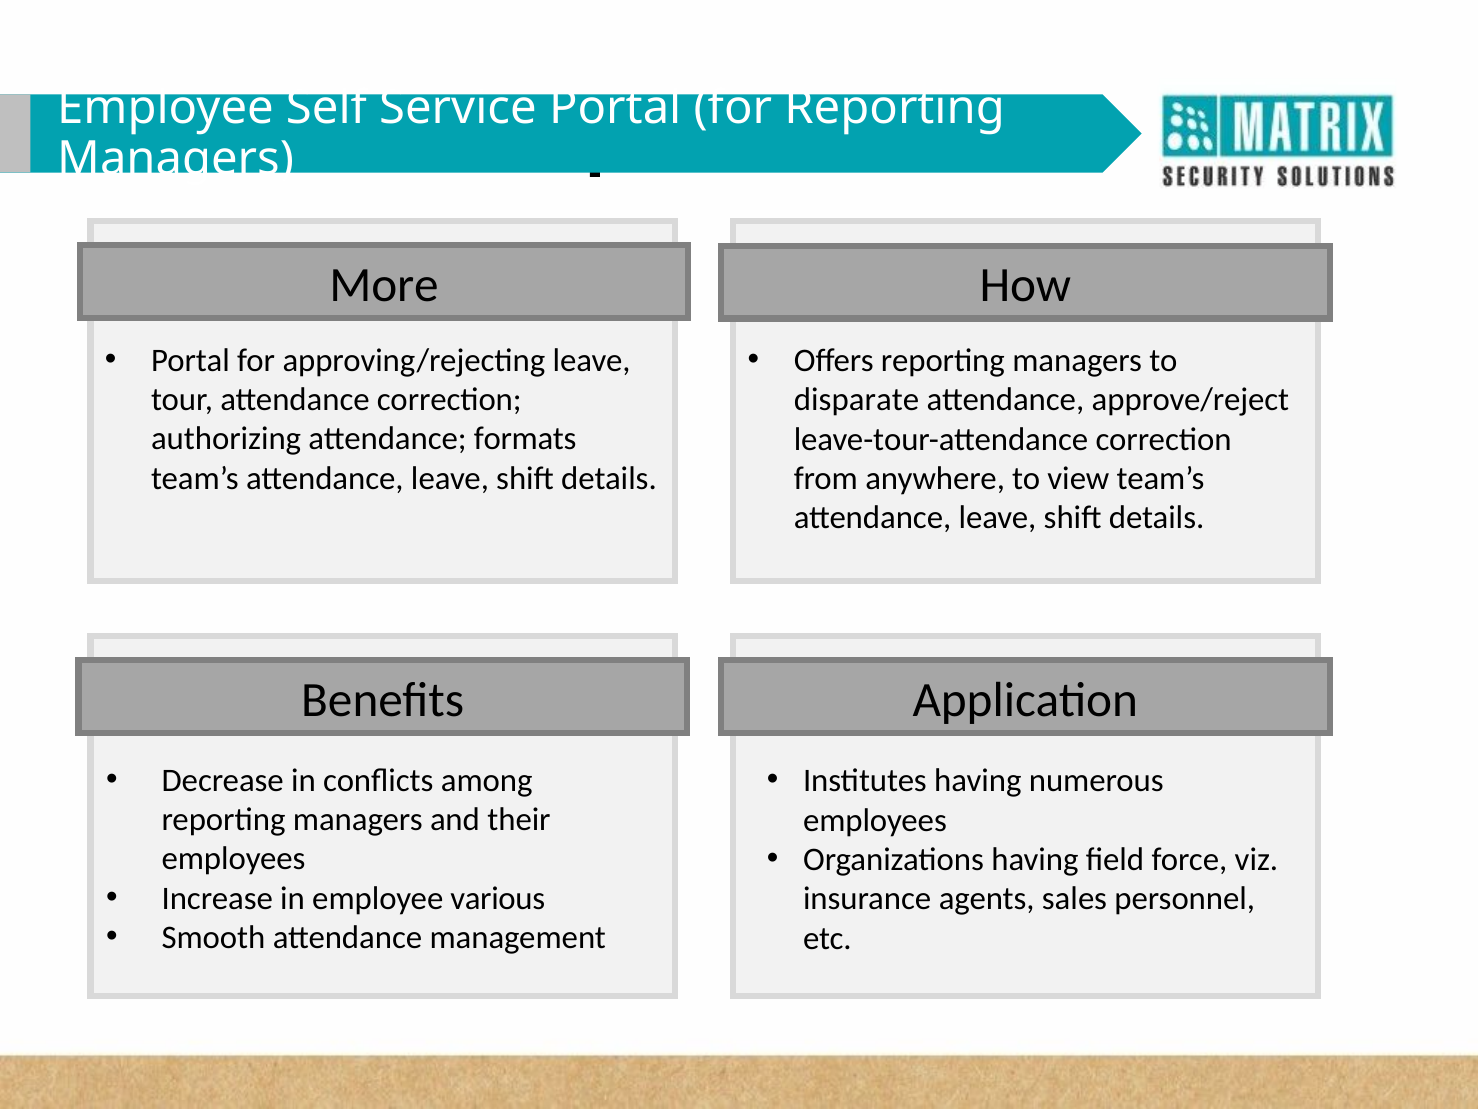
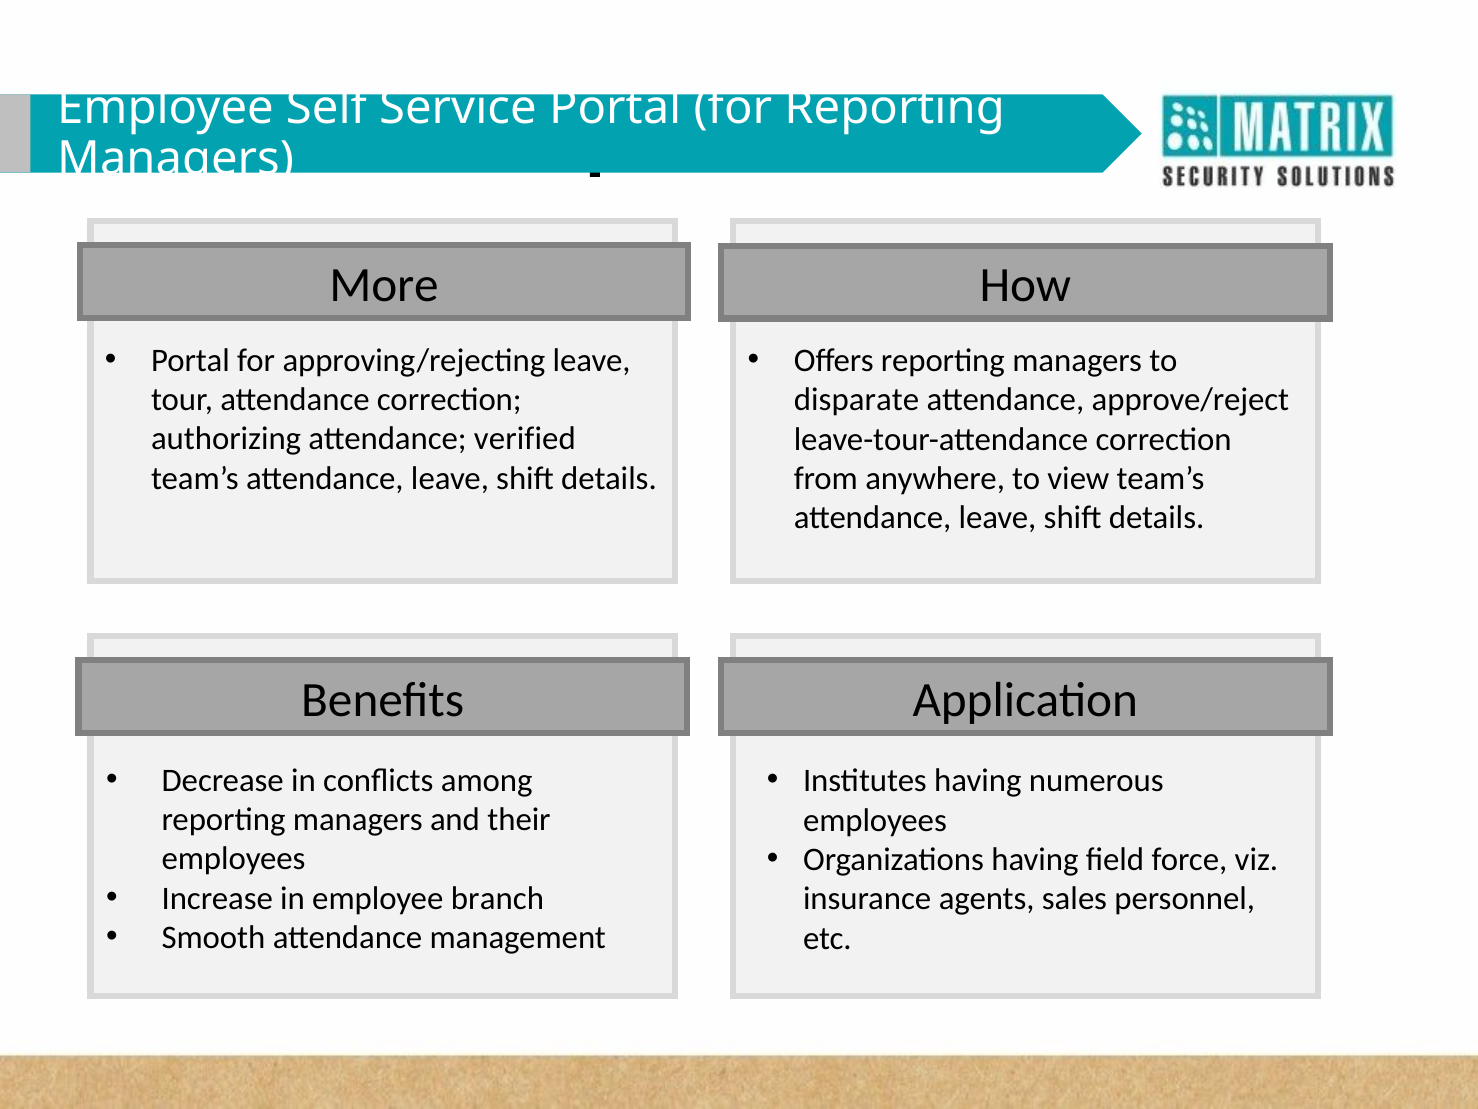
formats: formats -> verified
various: various -> branch
